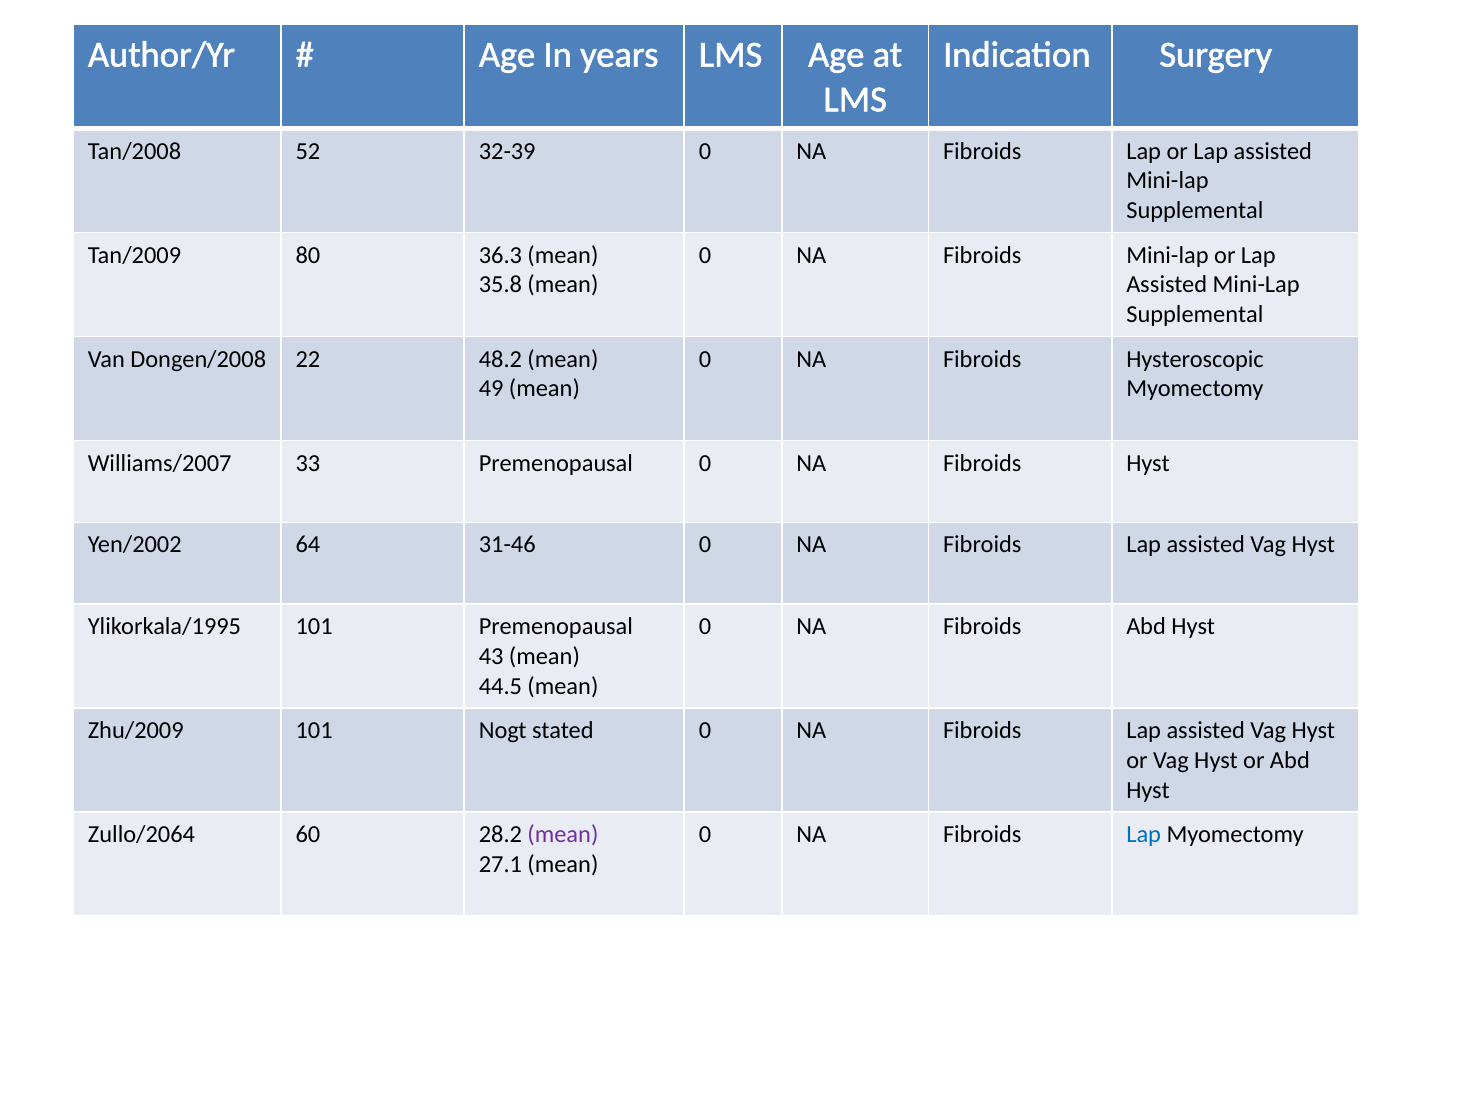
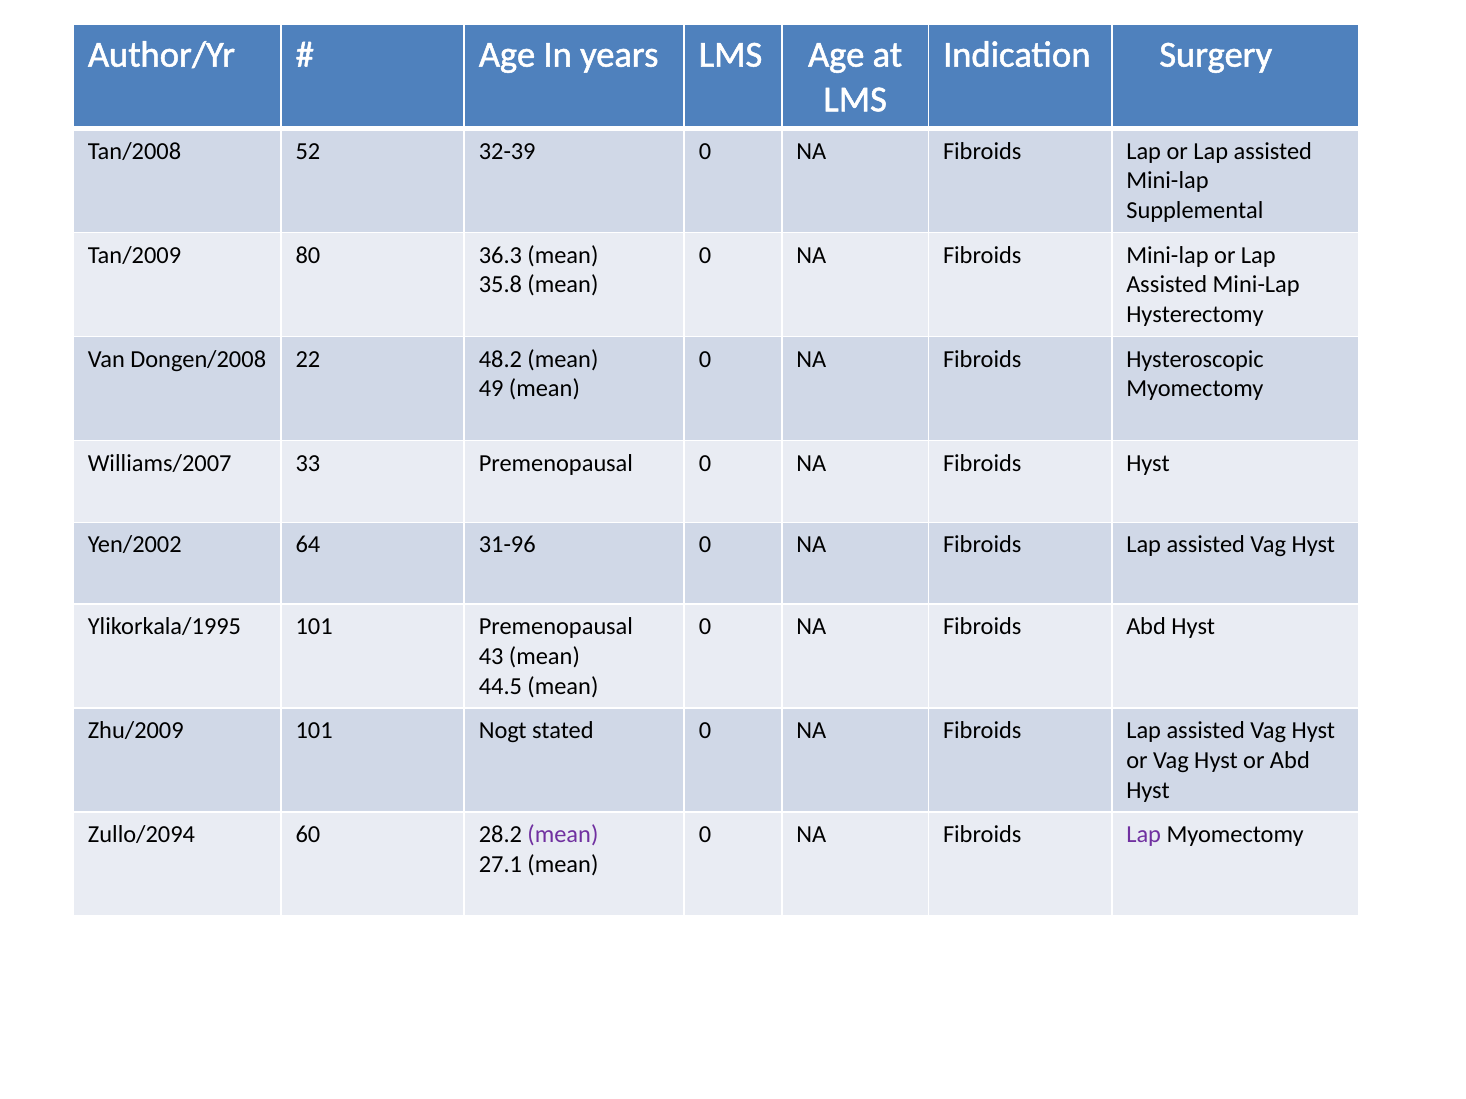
Supplemental at (1195, 315): Supplemental -> Hysterectomy
31-46: 31-46 -> 31-96
Zullo/2064: Zullo/2064 -> Zullo/2094
Lap at (1144, 835) colour: blue -> purple
